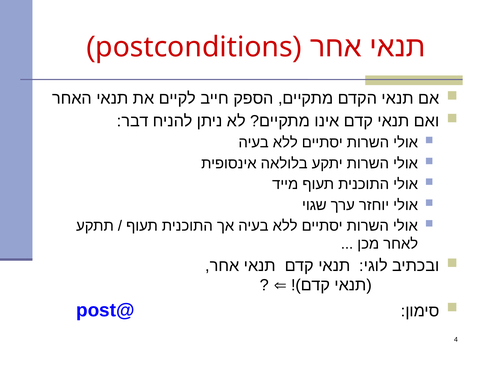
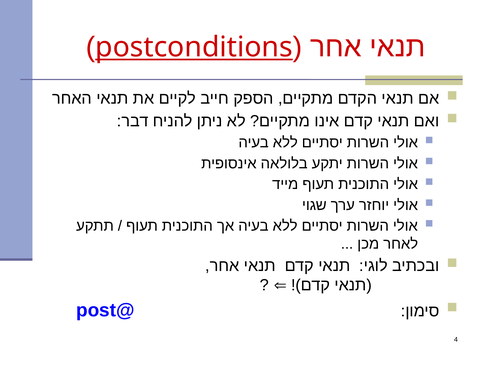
postconditions underline: none -> present
